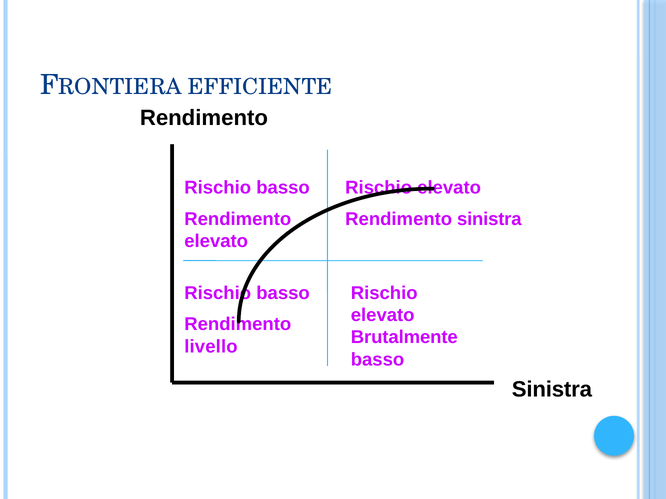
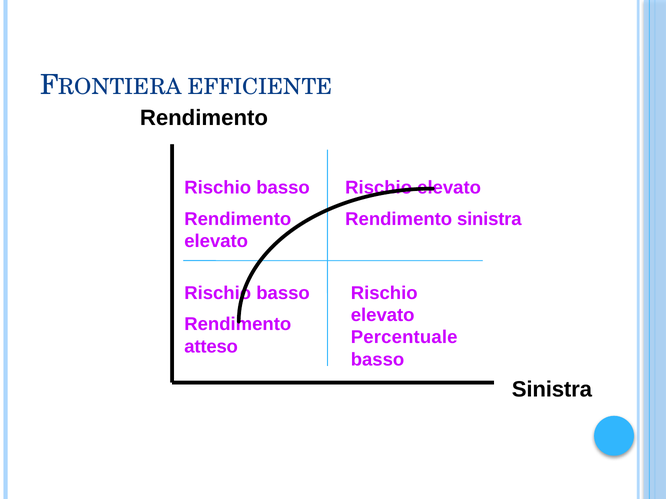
Brutalmente: Brutalmente -> Percentuale
livello: livello -> atteso
